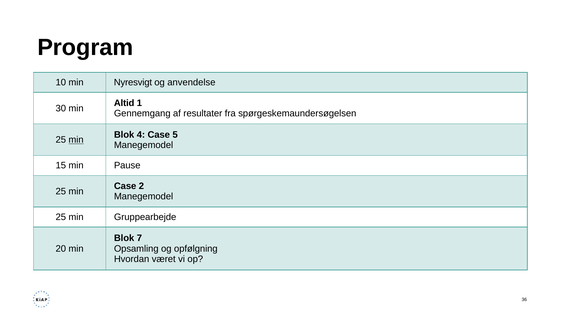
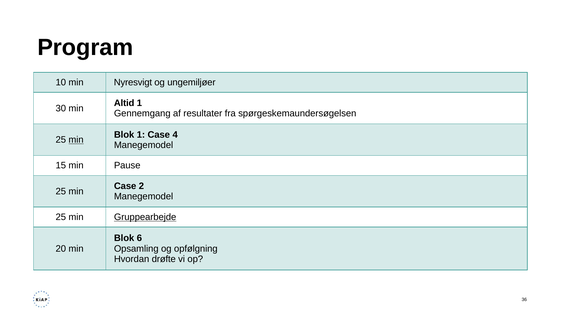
anvendelse: anvendelse -> ungemiljøer
Blok 4: 4 -> 1
5: 5 -> 4
Gruppearbejde underline: none -> present
7: 7 -> 6
været: været -> drøfte
